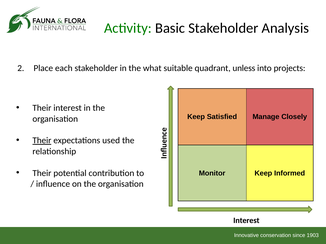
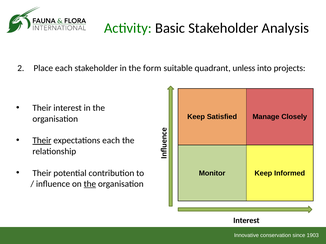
what: what -> form
expectations used: used -> each
the at (90, 184) underline: none -> present
